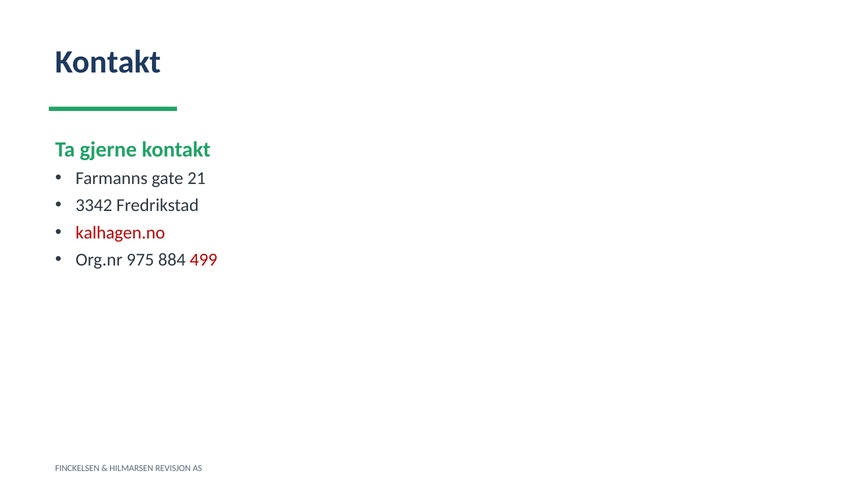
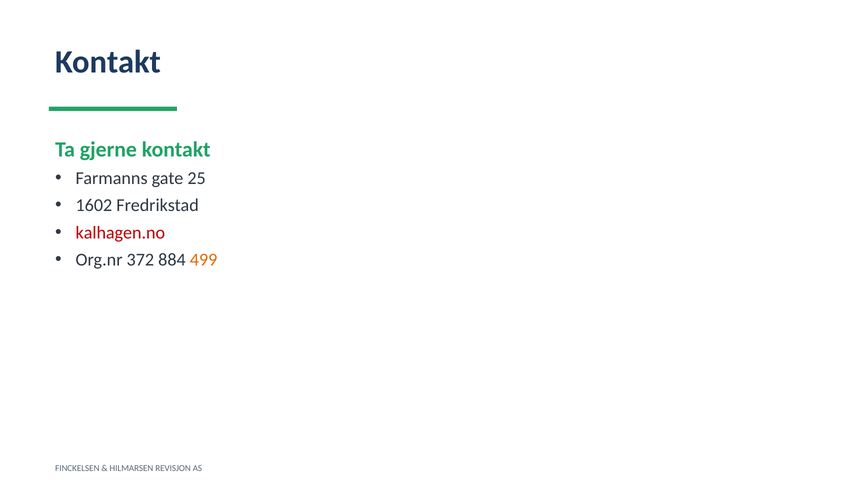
21: 21 -> 25
3342: 3342 -> 1602
975: 975 -> 372
499 colour: red -> orange
